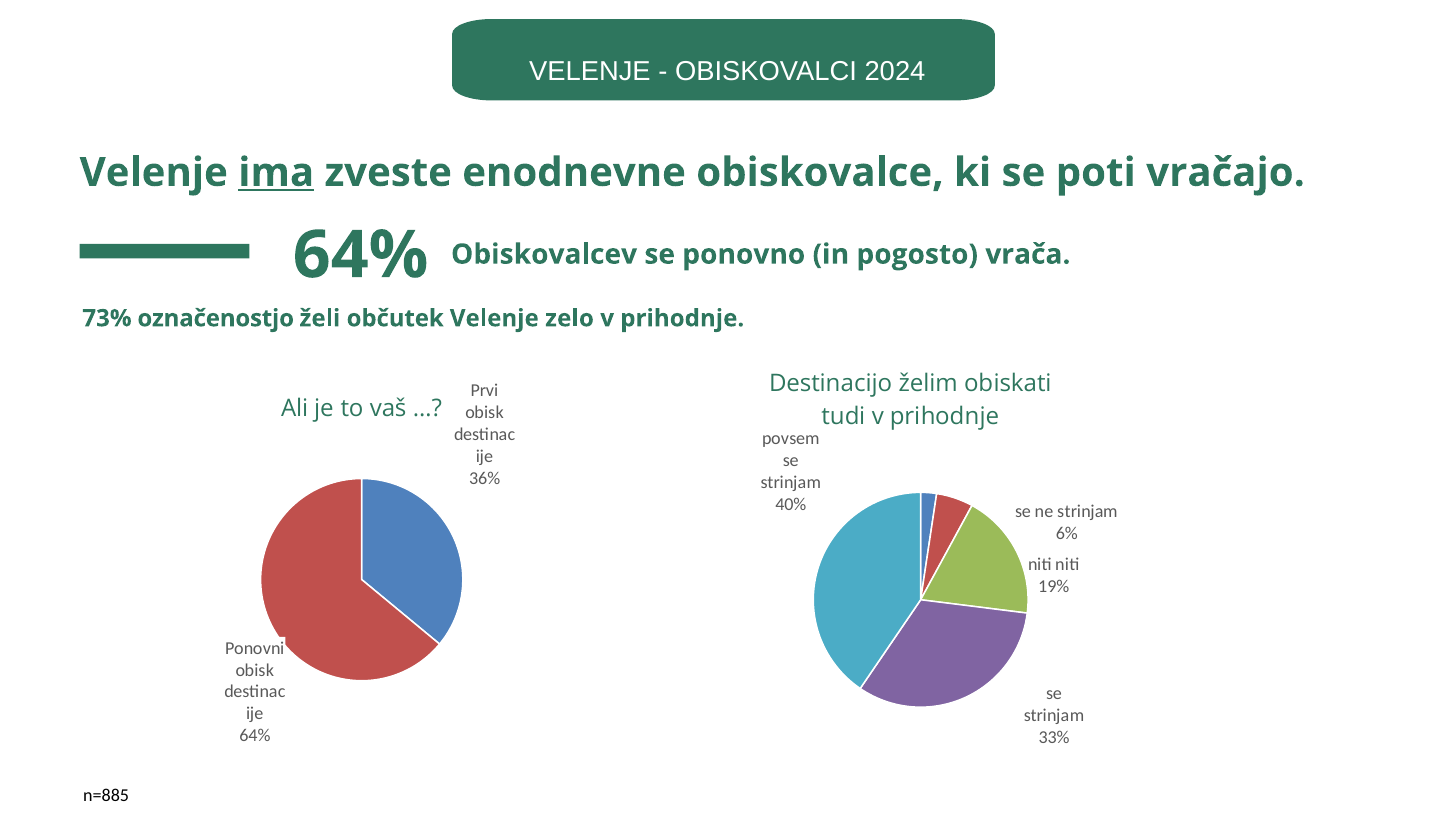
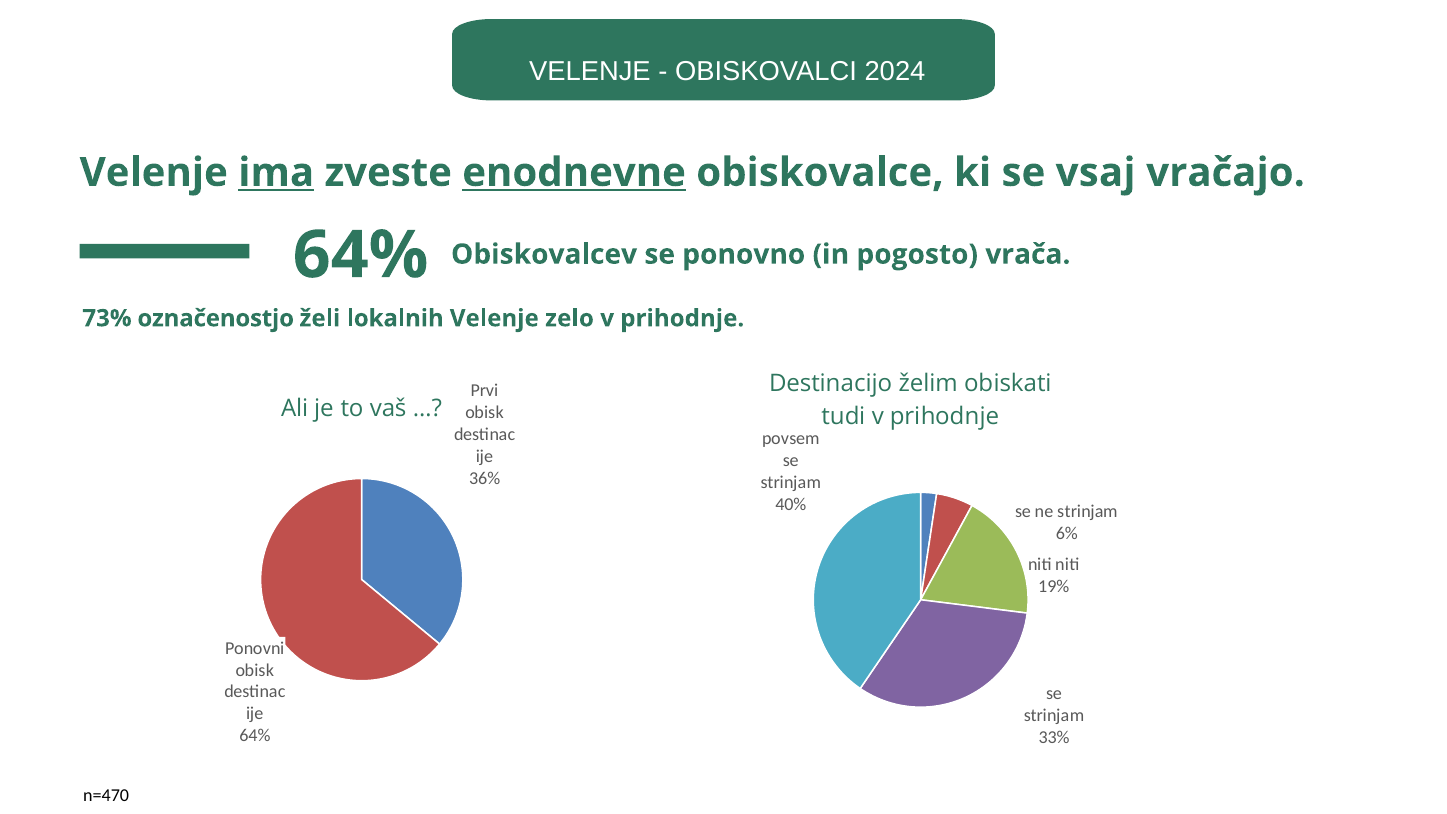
enodnevne underline: none -> present
poti: poti -> vsaj
občutek: občutek -> lokalnih
n=885: n=885 -> n=470
